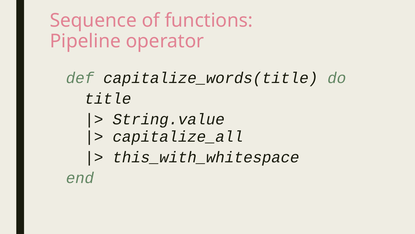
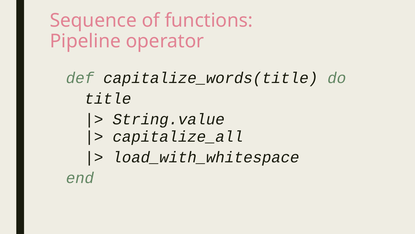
this_with_whitespace: this_with_whitespace -> load_with_whitespace
